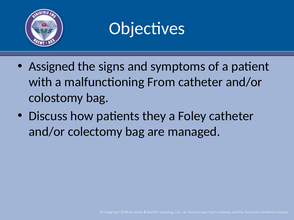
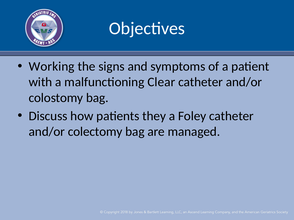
Assigned: Assigned -> Working
From: From -> Clear
